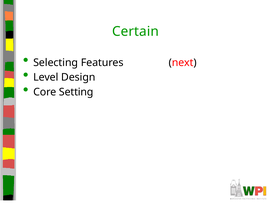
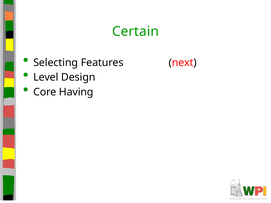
Setting: Setting -> Having
